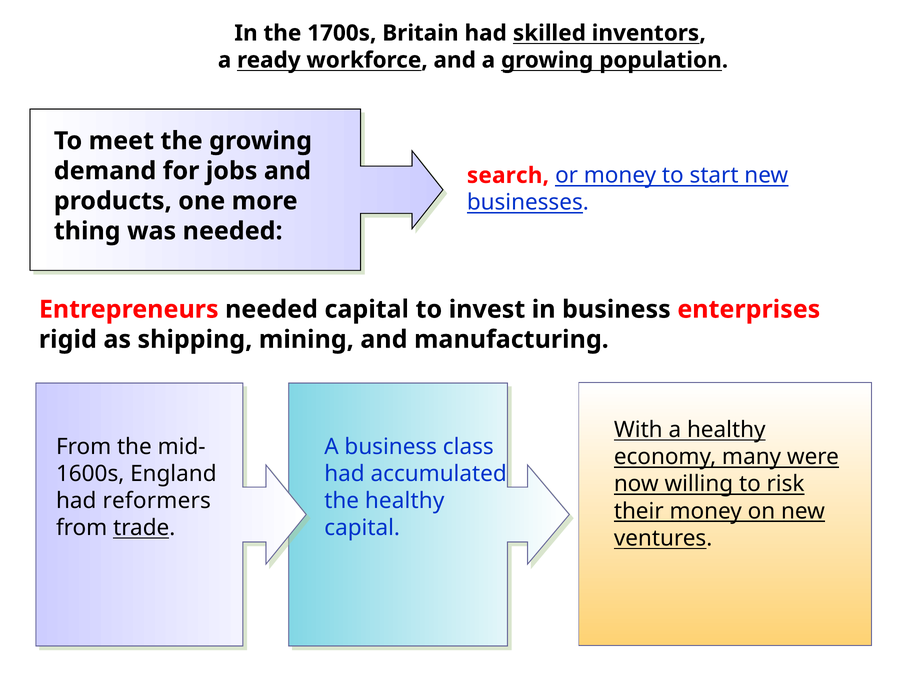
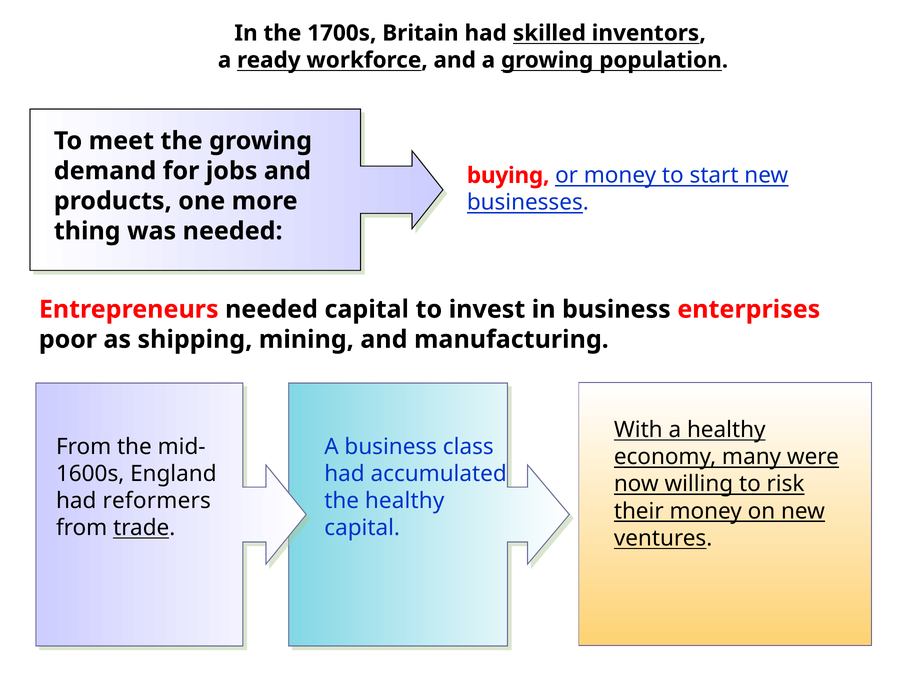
search: search -> buying
rigid: rigid -> poor
